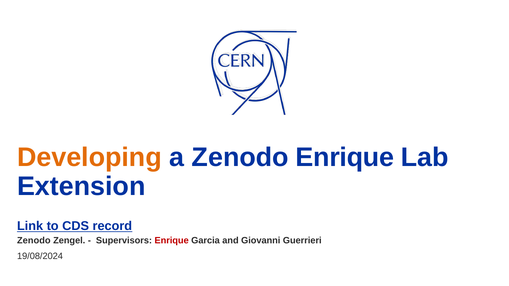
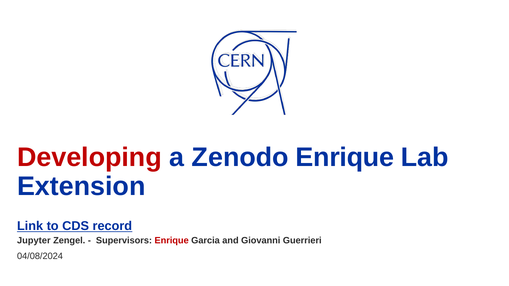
Developing colour: orange -> red
Zenodo at (34, 241): Zenodo -> Jupyter
19/08/2024: 19/08/2024 -> 04/08/2024
